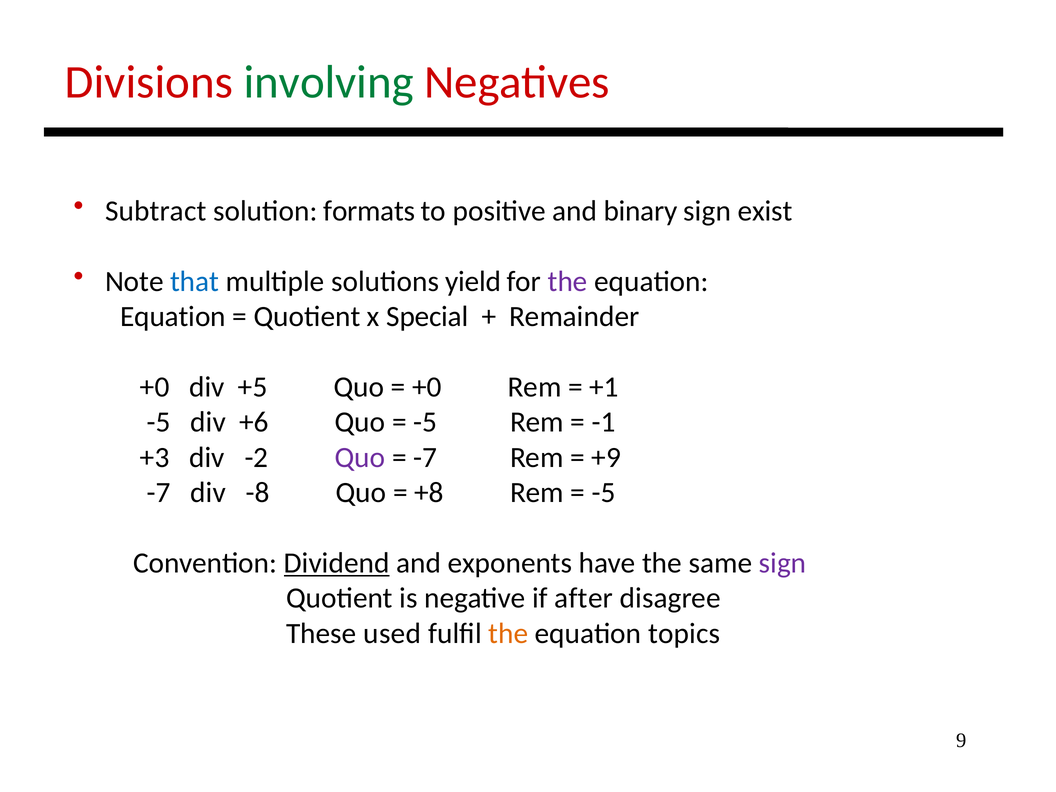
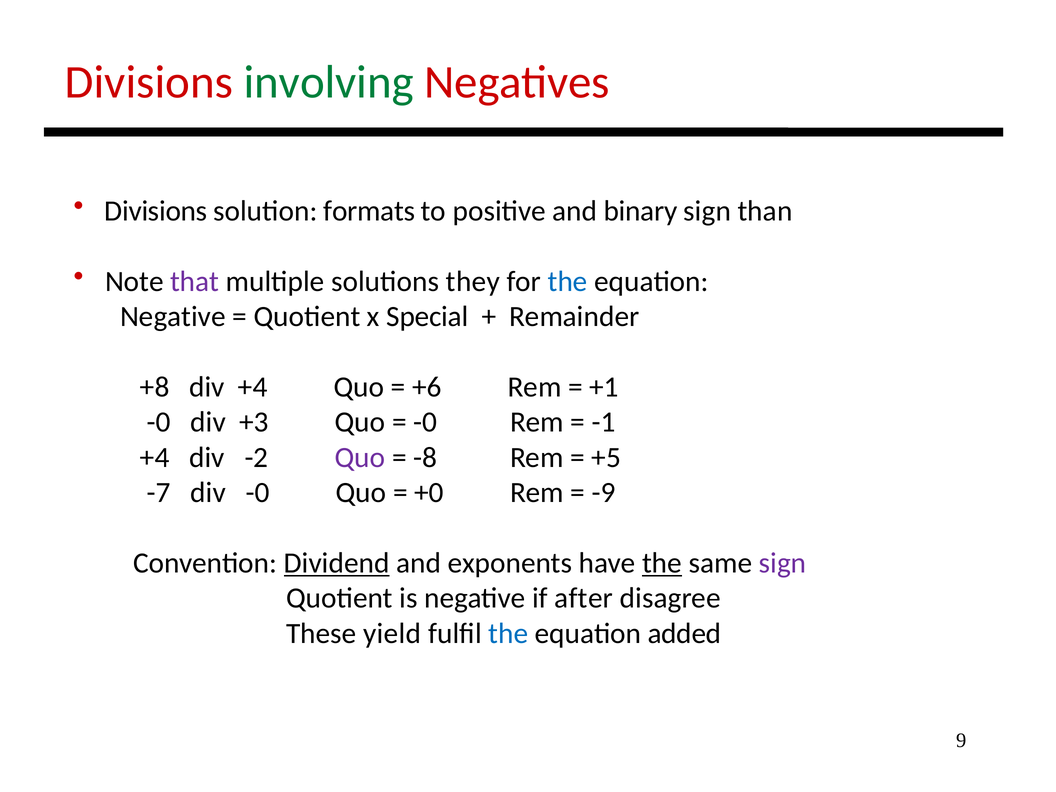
Subtract at (156, 211): Subtract -> Divisions
exist: exist -> than
that colour: blue -> purple
yield: yield -> they
the at (568, 281) colour: purple -> blue
Equation at (173, 317): Equation -> Negative
+0 at (155, 387): +0 -> +8
div +5: +5 -> +4
+0 at (427, 387): +0 -> +6
-5 at (159, 422): -5 -> -0
+6: +6 -> +3
-5 at (425, 422): -5 -> -0
+3 at (155, 457): +3 -> +4
-7 at (425, 457): -7 -> -8
+9: +9 -> +5
div -8: -8 -> -0
+8: +8 -> +0
-5 at (604, 493): -5 -> -9
the at (662, 563) underline: none -> present
used: used -> yield
the at (508, 634) colour: orange -> blue
topics: topics -> added
